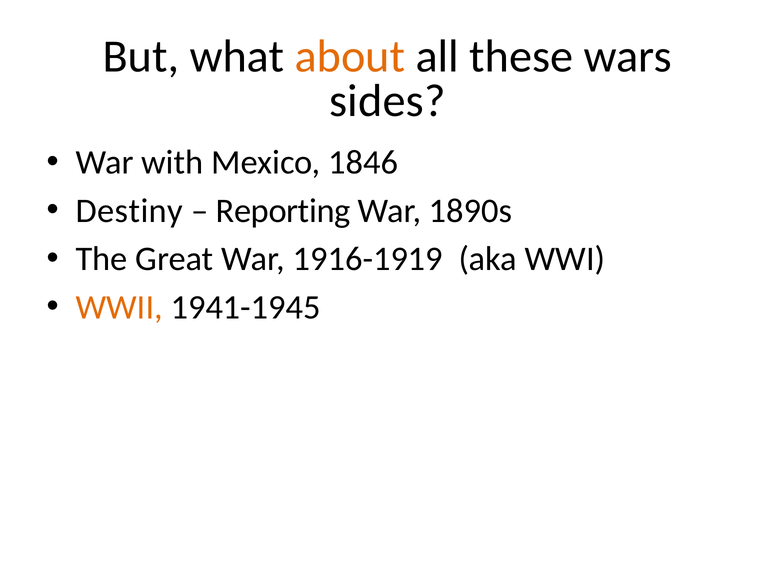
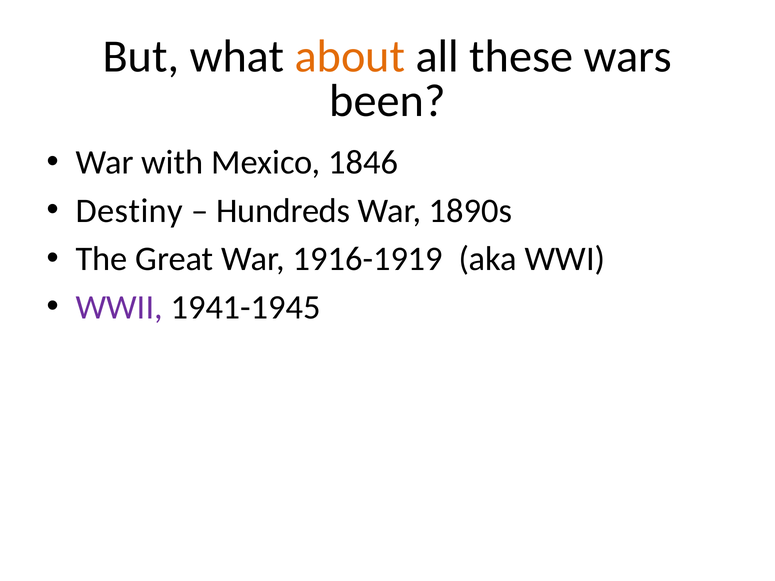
sides: sides -> been
Reporting: Reporting -> Hundreds
WWII colour: orange -> purple
